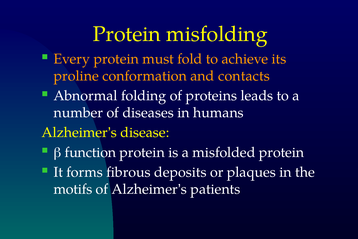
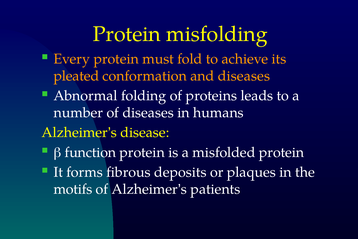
proline: proline -> pleated
and contacts: contacts -> diseases
